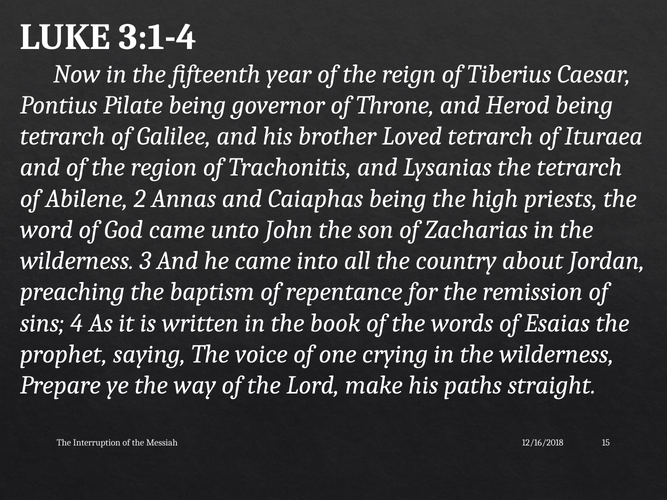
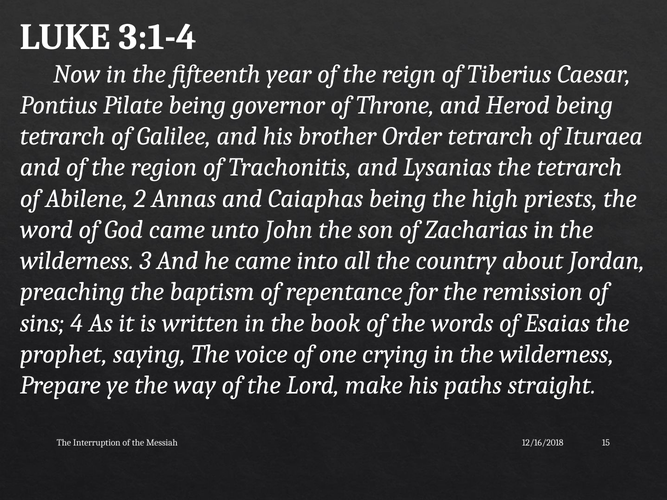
Loved: Loved -> Order
